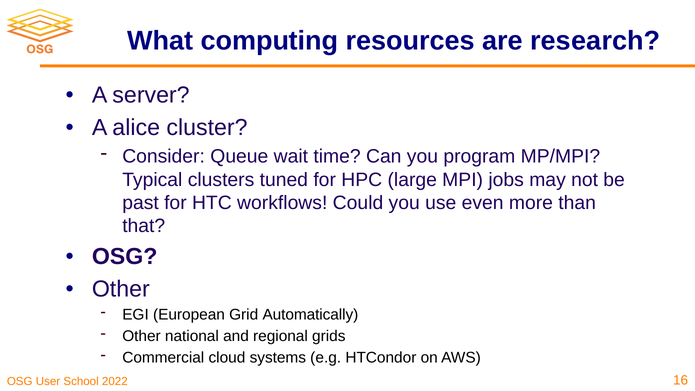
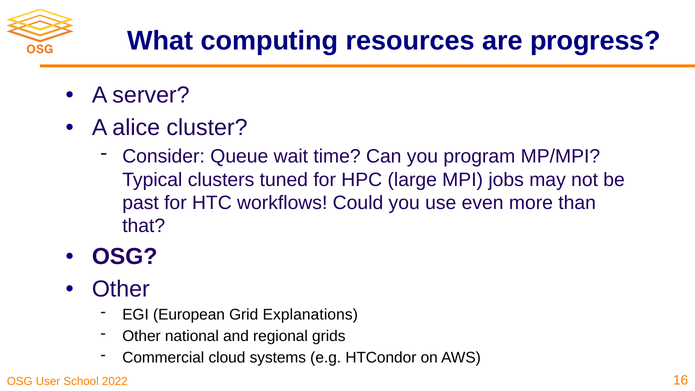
research: research -> progress
Automatically: Automatically -> Explanations
